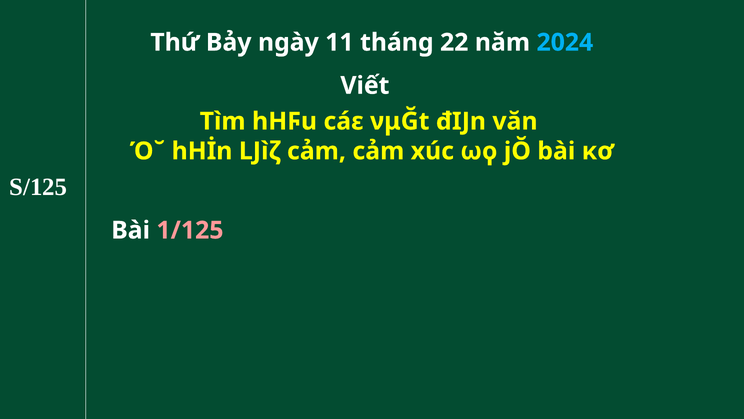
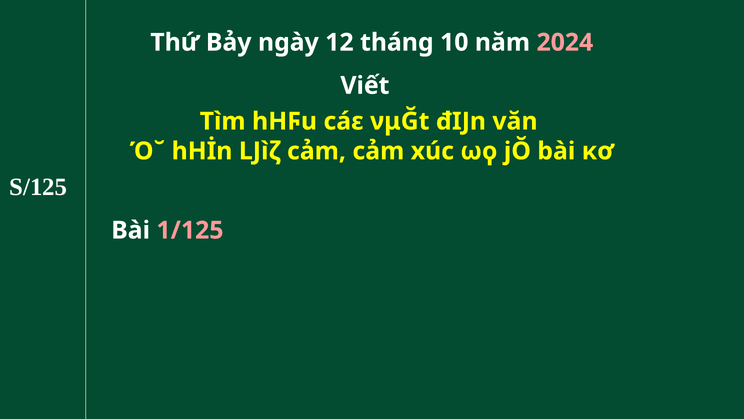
11: 11 -> 12
22: 22 -> 10
2024 colour: light blue -> pink
